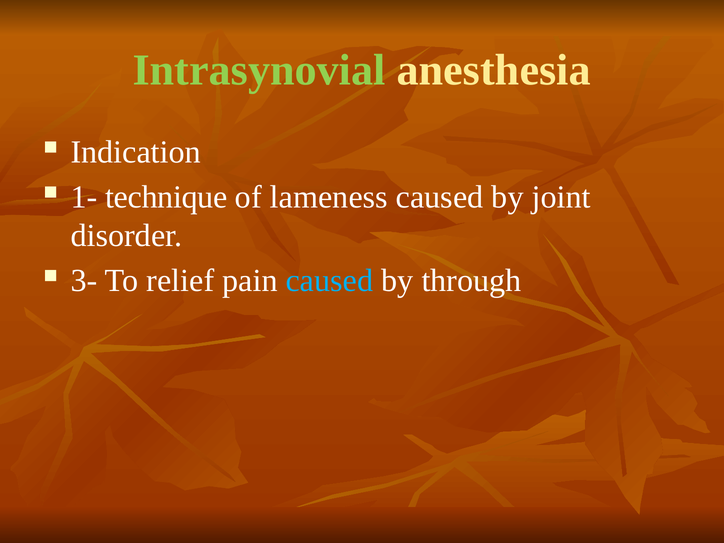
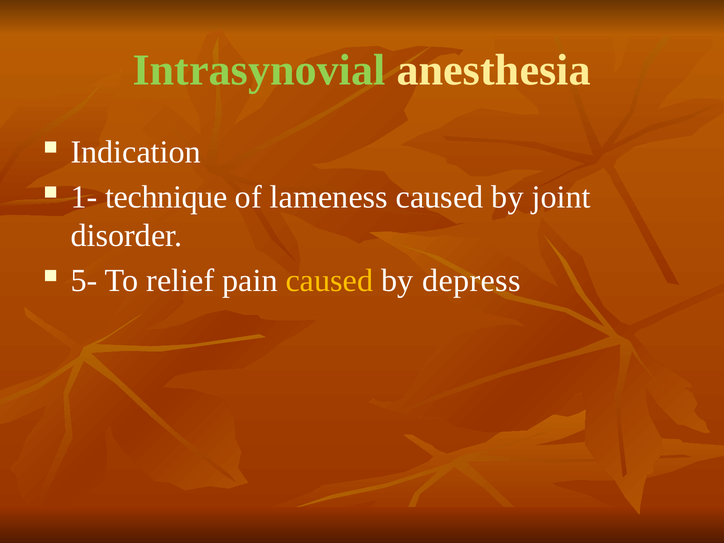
3-: 3- -> 5-
caused at (329, 281) colour: light blue -> yellow
through: through -> depress
